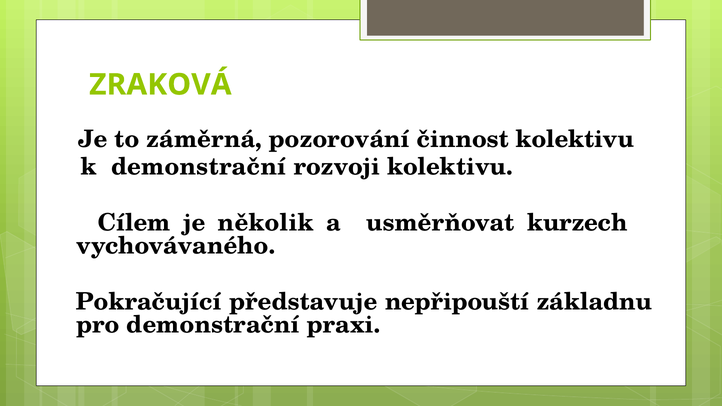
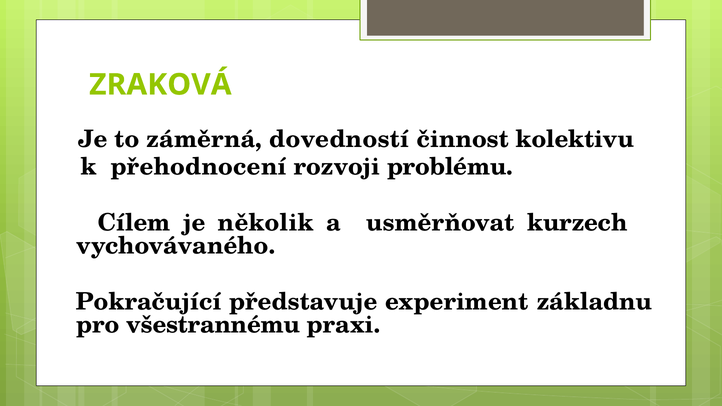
pozorování: pozorování -> dovedností
k demonstrační: demonstrační -> přehodnocení
rozvoji kolektivu: kolektivu -> problému
nepřipouští: nepřipouští -> experiment
pro demonstrační: demonstrační -> všestrannému
